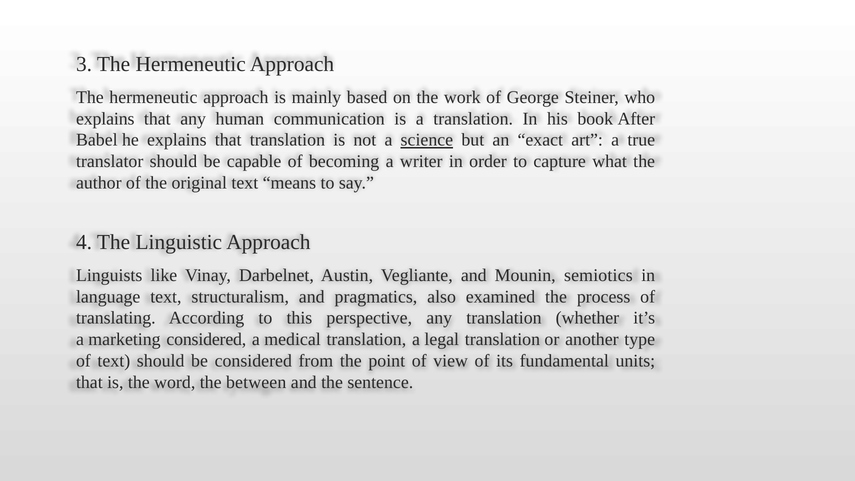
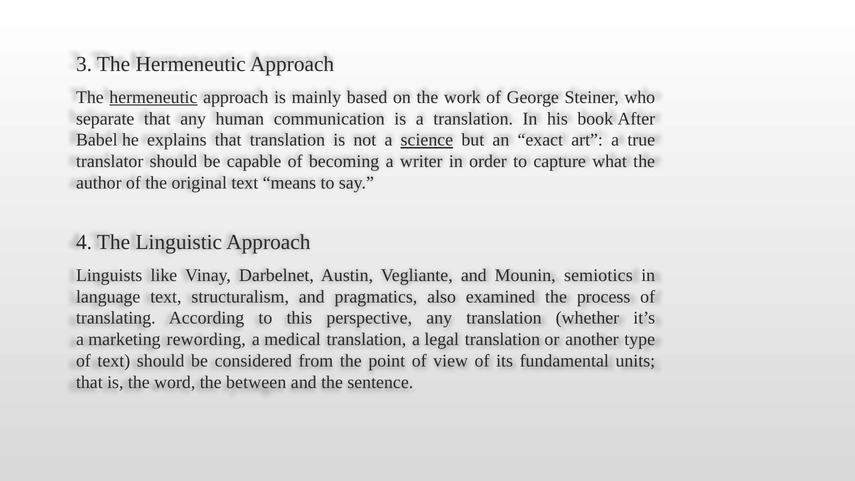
hermeneutic at (153, 97) underline: none -> present
explains at (105, 119): explains -> separate
marketing considered: considered -> rewording
